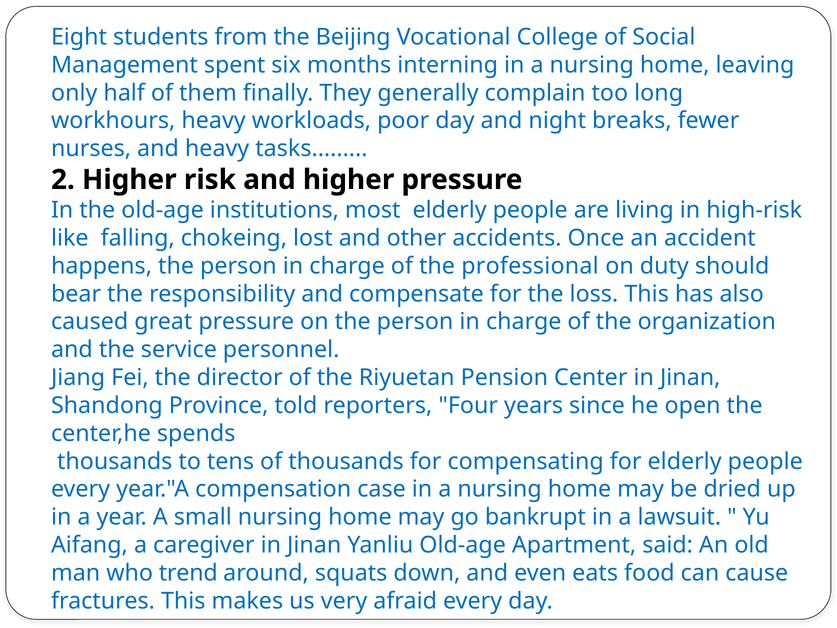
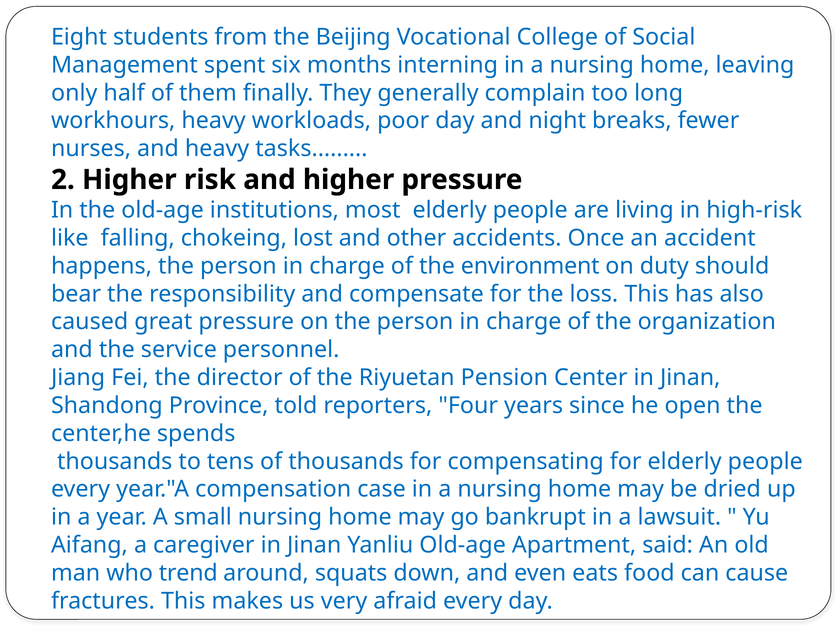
professional: professional -> environment
